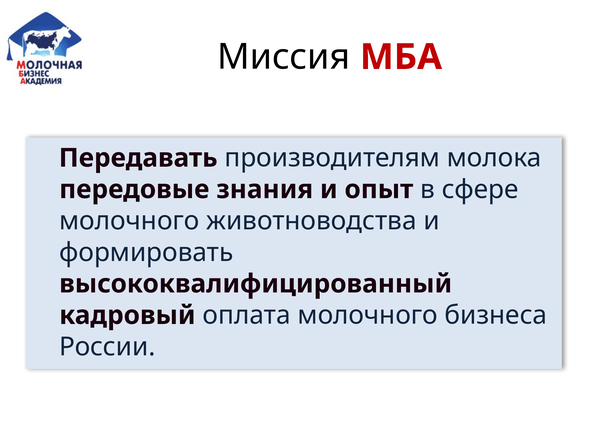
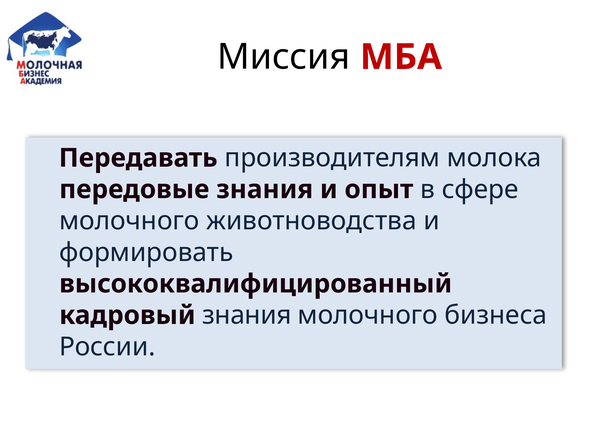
кадровый оплата: оплата -> знания
